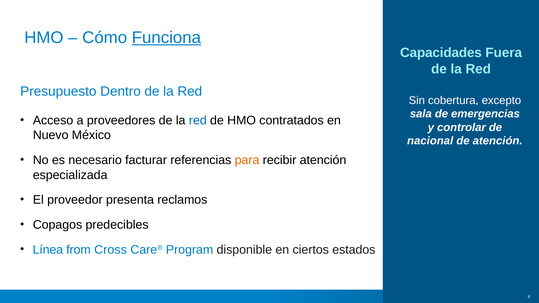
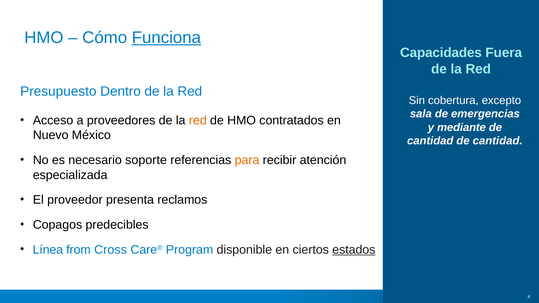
red at (198, 120) colour: blue -> orange
controlar: controlar -> mediante
nacional at (430, 141): nacional -> cantidad
atención at (498, 141): atención -> cantidad
facturar: facturar -> soporte
estados underline: none -> present
